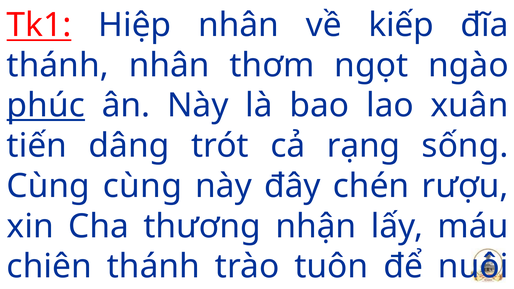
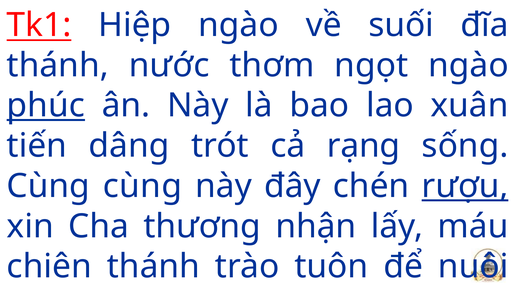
Hiệp nhân: nhân -> ngào
kiếp: kiếp -> suối
thánh nhân: nhân -> nước
rượu underline: none -> present
